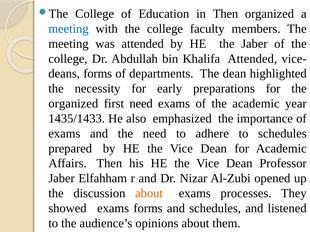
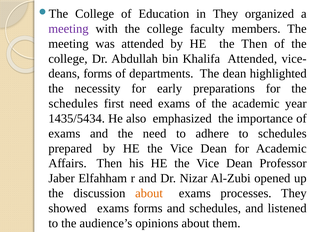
in Then: Then -> They
meeting at (68, 29) colour: blue -> purple
the Jaber: Jaber -> Then
organized at (73, 104): organized -> schedules
1435/1433: 1435/1433 -> 1435/5434
